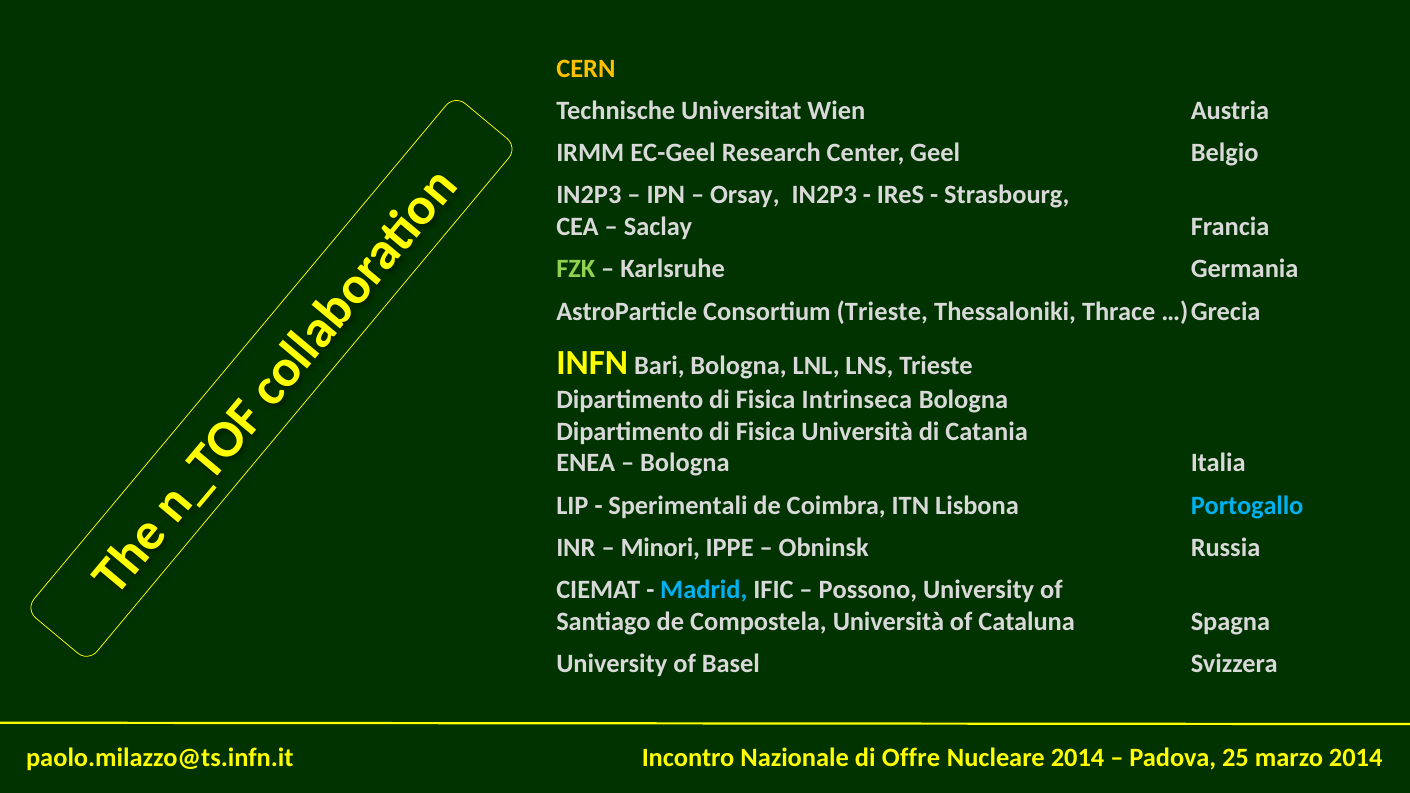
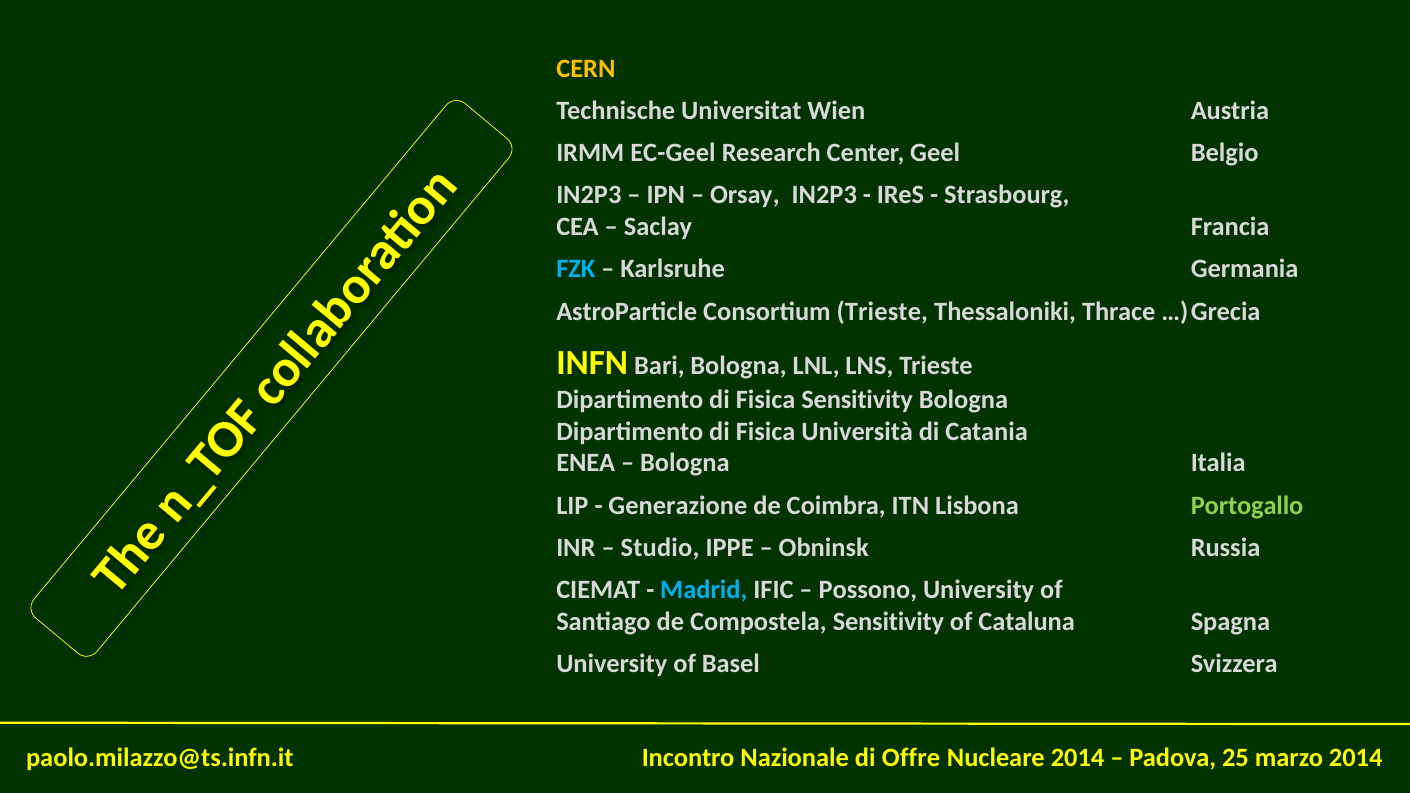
FZK colour: light green -> light blue
Fisica Intrinseca: Intrinseca -> Sensitivity
Sperimentali: Sperimentali -> Generazione
Portogallo colour: light blue -> light green
Minori: Minori -> Studio
Compostela Università: Università -> Sensitivity
